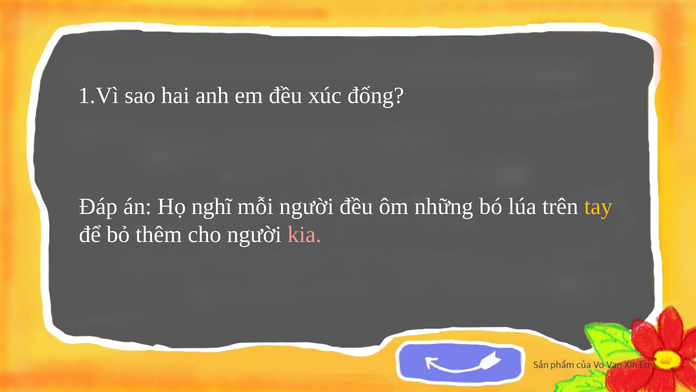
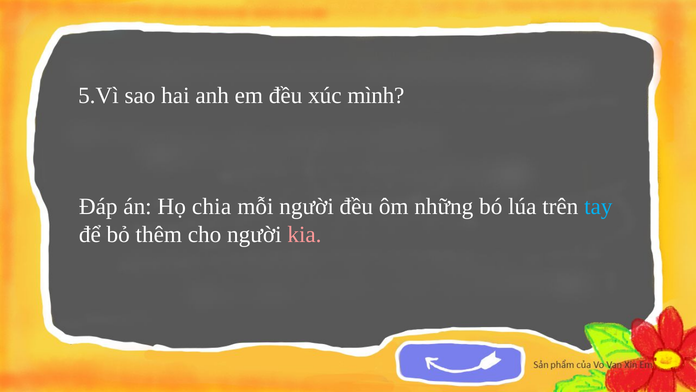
1.Vì: 1.Vì -> 5.Vì
đống: đống -> mình
nghĩ: nghĩ -> chia
tay colour: yellow -> light blue
